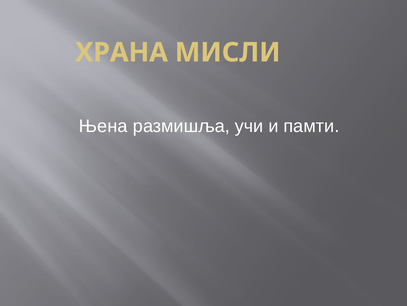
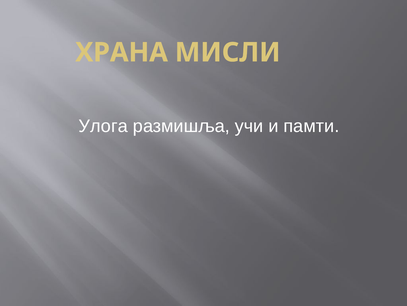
Њена: Њена -> Улога
